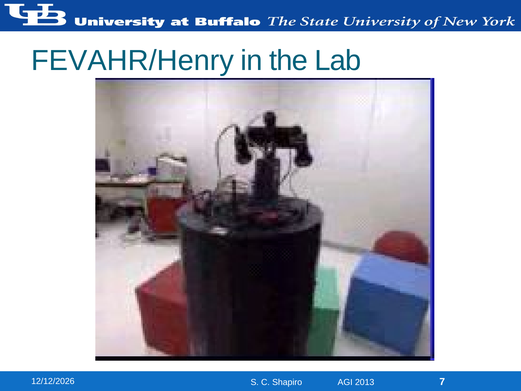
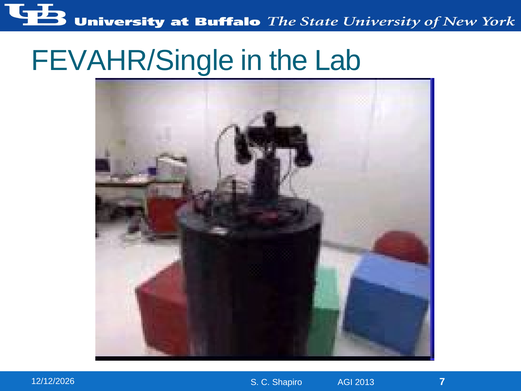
FEVAHR/Henry: FEVAHR/Henry -> FEVAHR/Single
